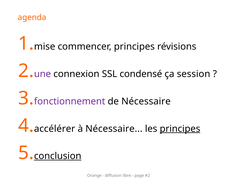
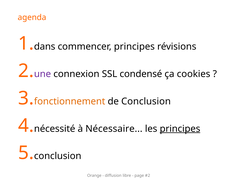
mise: mise -> dans
session: session -> cookies
fonctionnement colour: purple -> orange
de Nécessaire: Nécessaire -> Conclusion
accélérer: accélérer -> nécessité
conclusion at (58, 156) underline: present -> none
